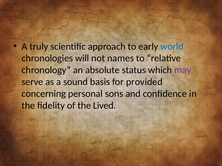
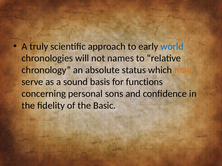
may colour: purple -> orange
provided: provided -> functions
Lived: Lived -> Basic
